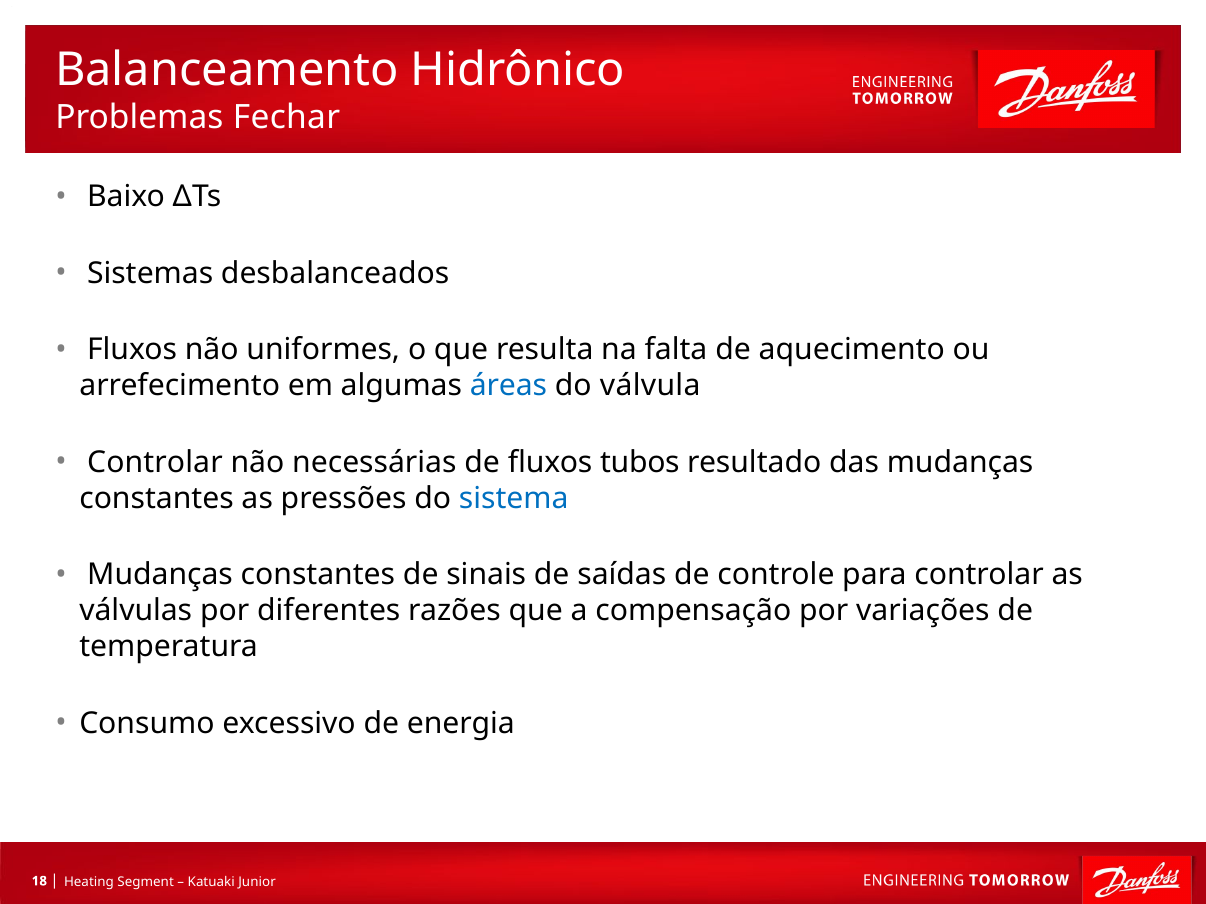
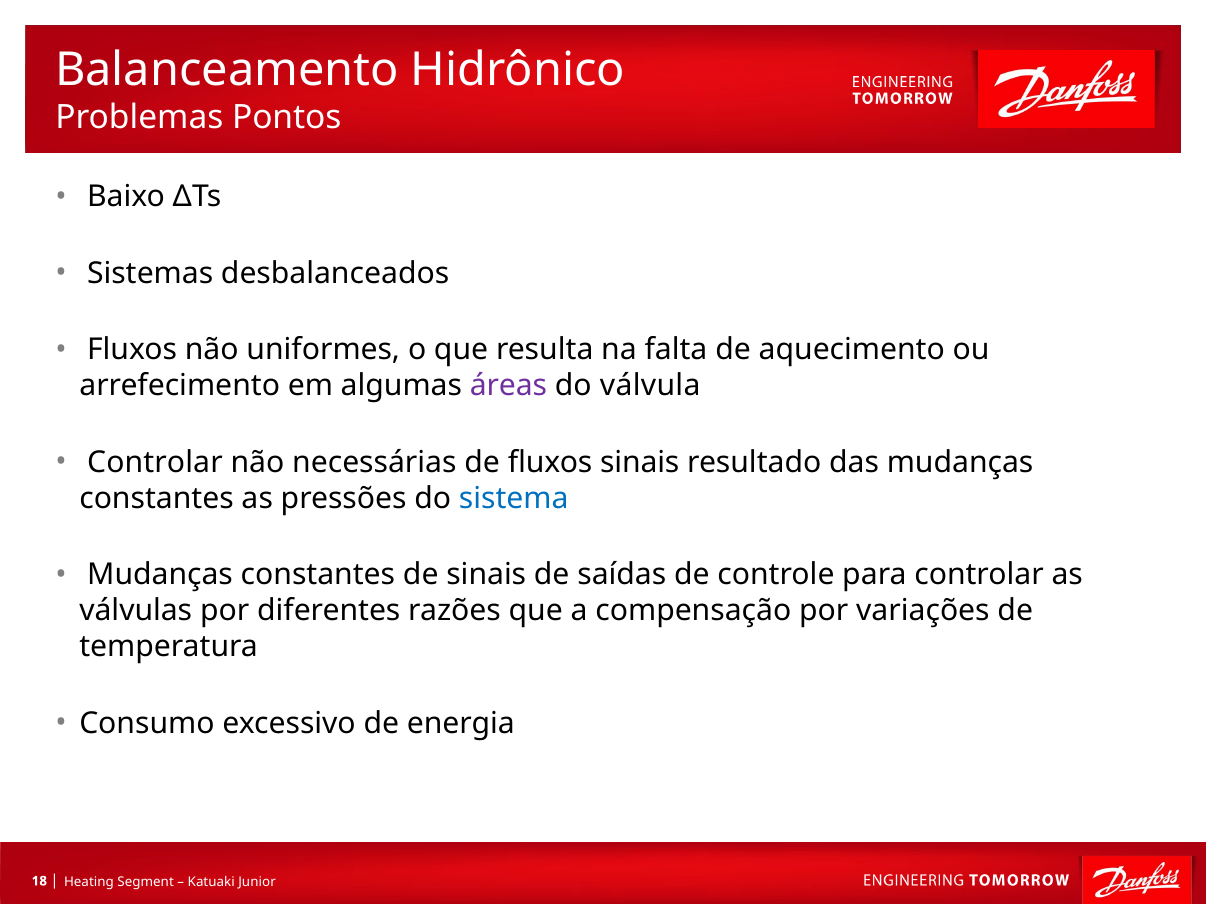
Fechar: Fechar -> Pontos
áreas colour: blue -> purple
fluxos tubos: tubos -> sinais
